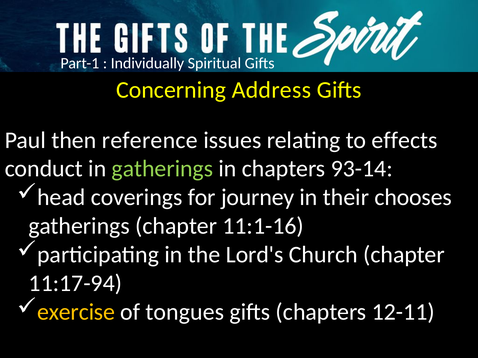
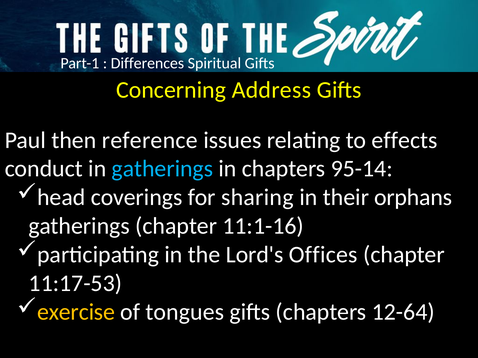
Individually: Individually -> Differences
gatherings at (162, 169) colour: light green -> light blue
93-14: 93-14 -> 95-14
journey: journey -> sharing
chooses: chooses -> orphans
Church: Church -> Offices
11:17-94: 11:17-94 -> 11:17-53
12-11: 12-11 -> 12-64
